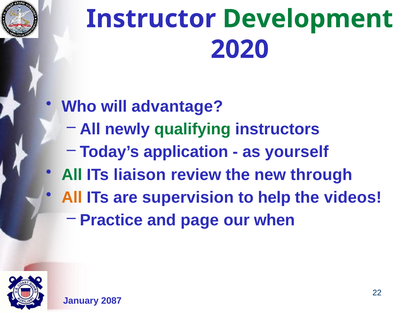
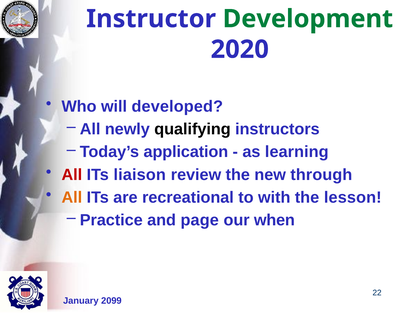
advantage: advantage -> developed
qualifying colour: green -> black
yourself: yourself -> learning
All at (72, 175) colour: green -> red
supervision: supervision -> recreational
help: help -> with
videos: videos -> lesson
2087: 2087 -> 2099
